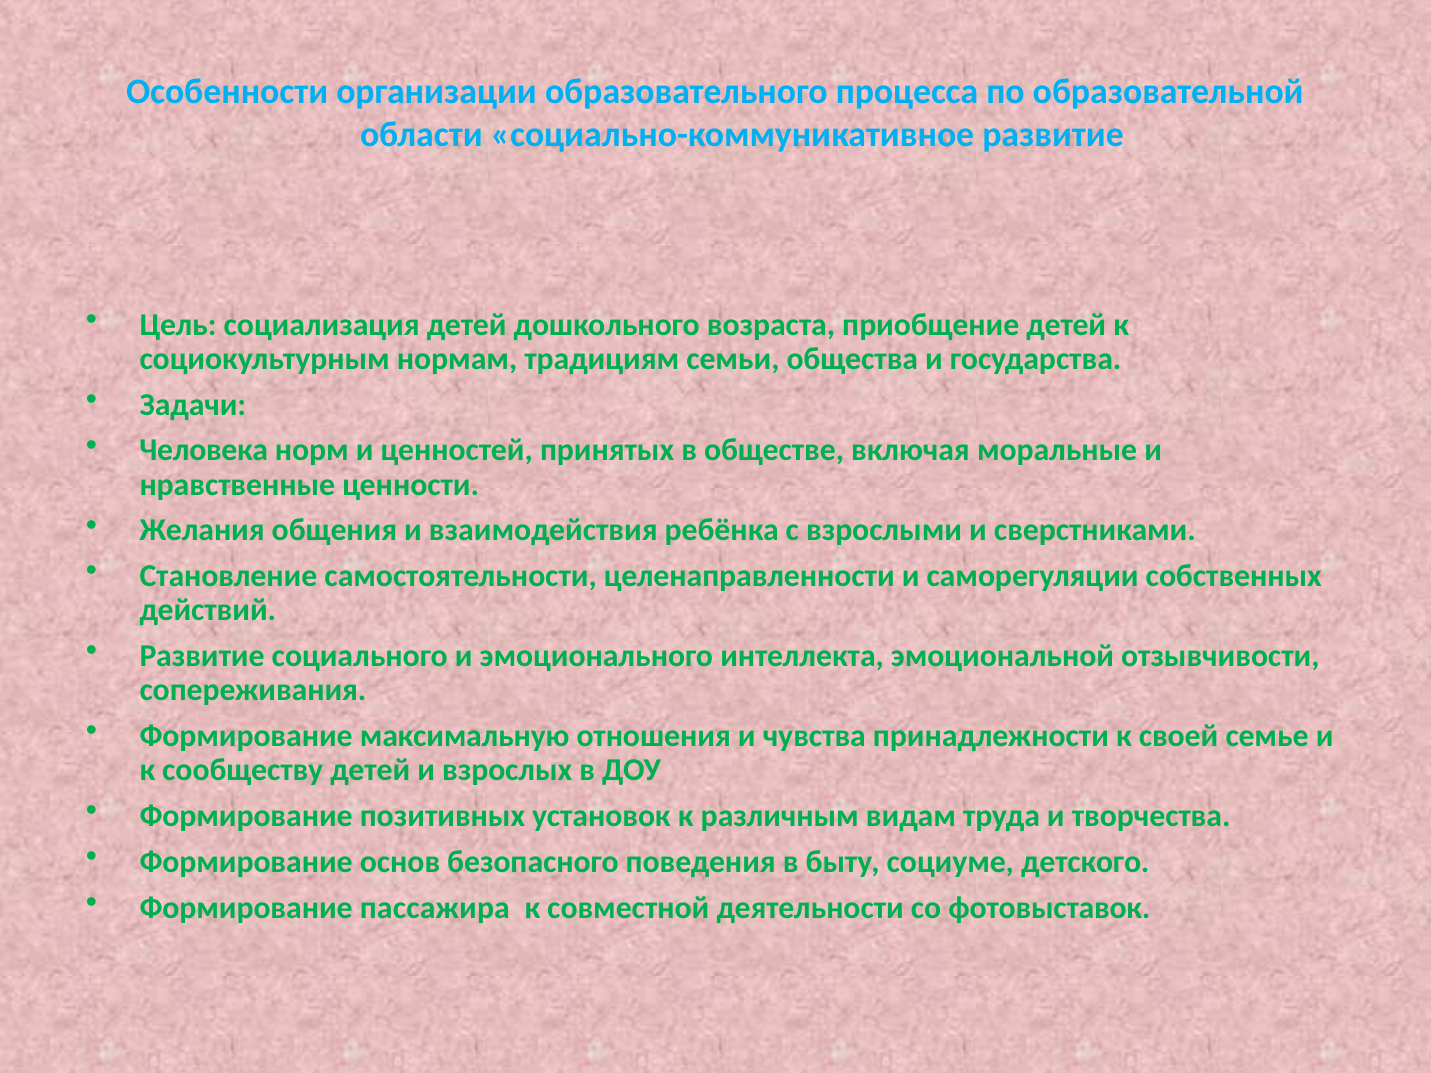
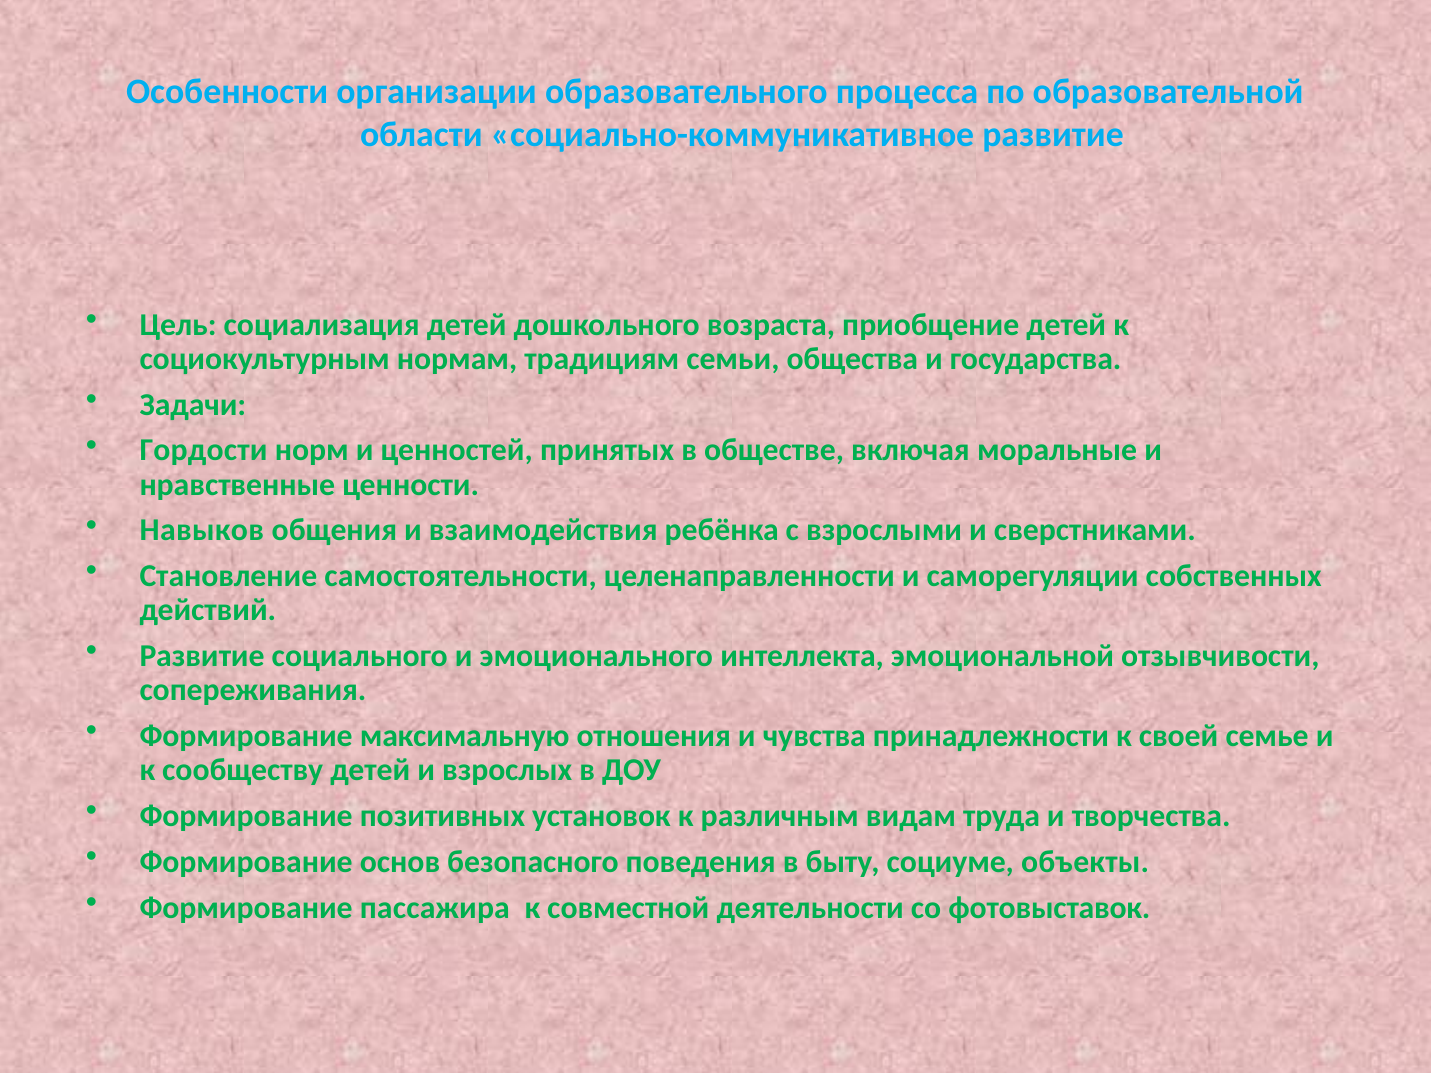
Человека: Человека -> Гордости
Желания: Желания -> Навыков
детского: детского -> объекты
